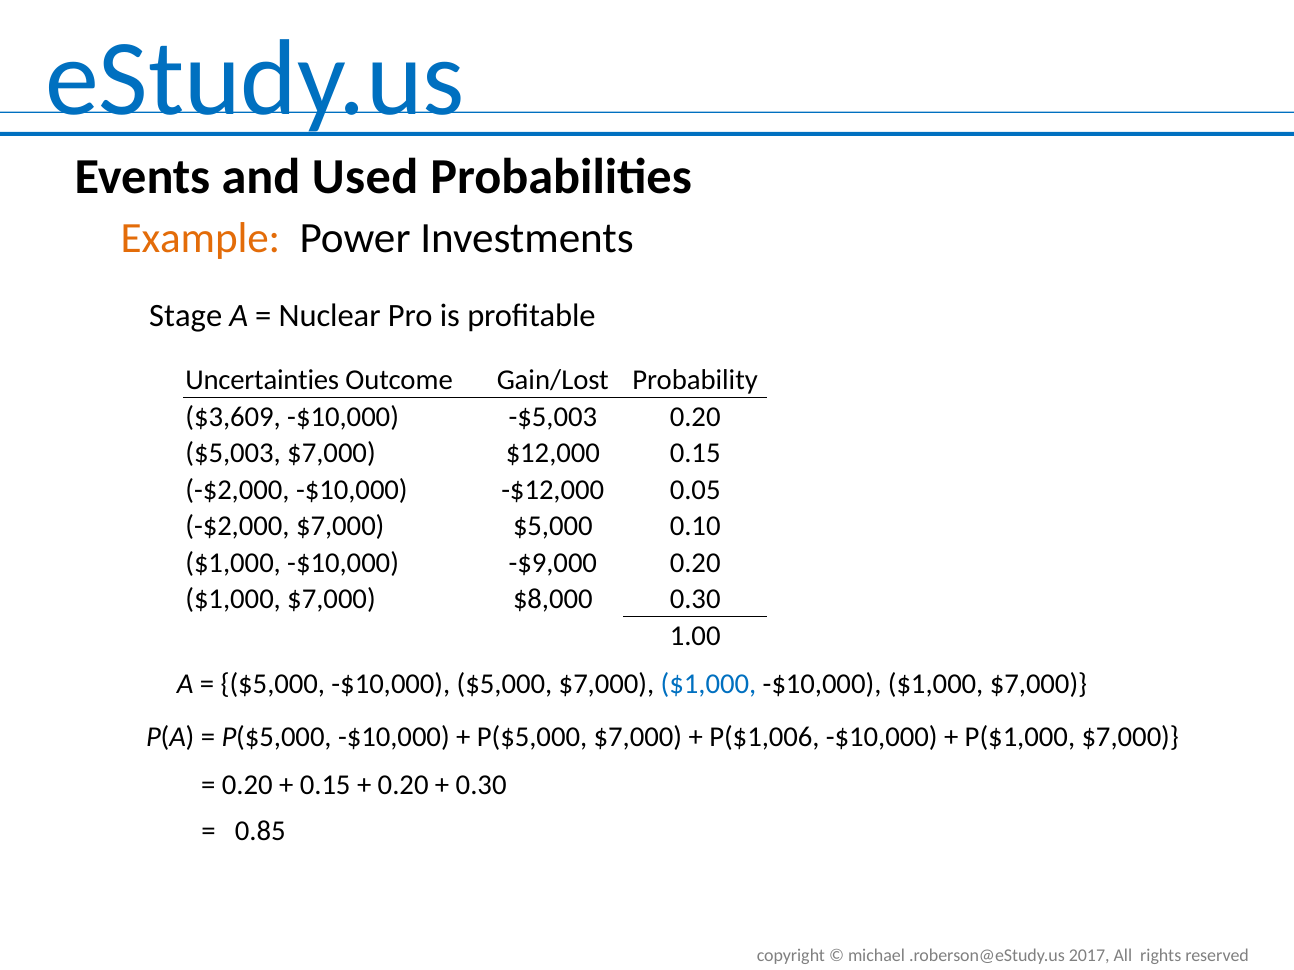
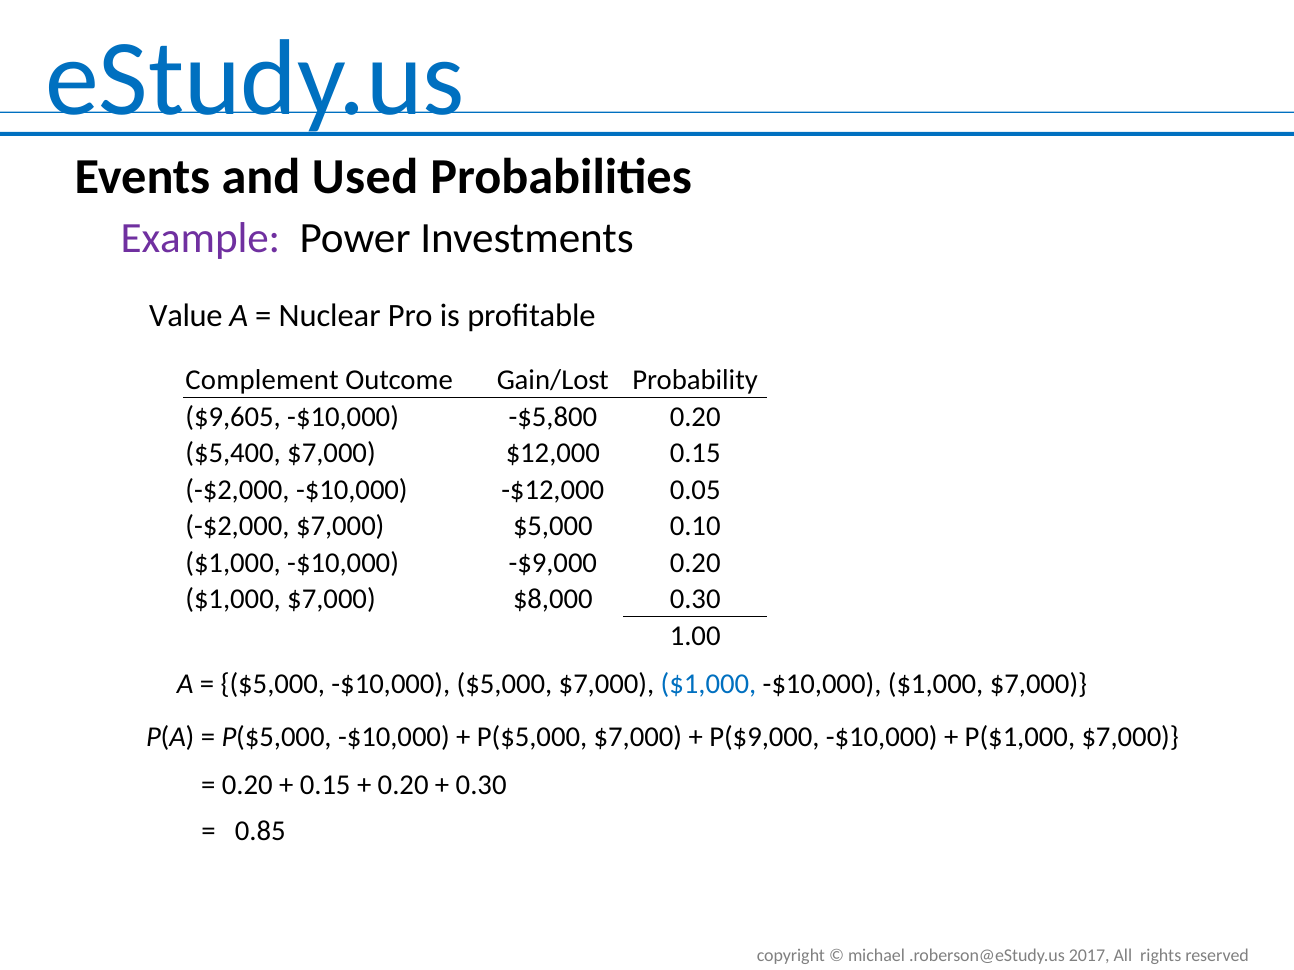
Example colour: orange -> purple
Stage: Stage -> Value
Uncertainties: Uncertainties -> Complement
$3,609: $3,609 -> $9,605
-$5,003: -$5,003 -> -$5,800
$5,003: $5,003 -> $5,400
P($1,006: P($1,006 -> P($9,000
